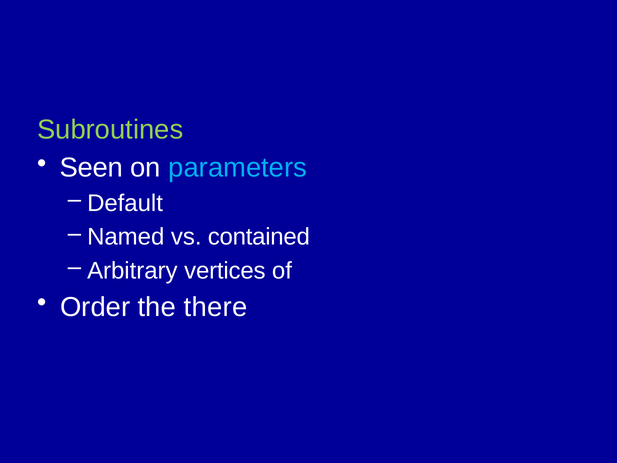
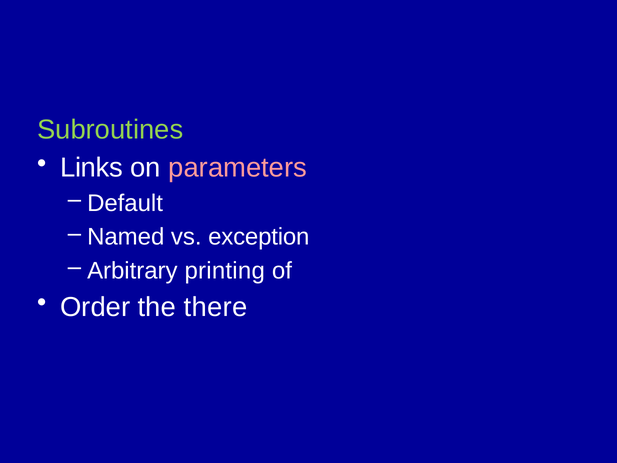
Seen: Seen -> Links
parameters colour: light blue -> pink
contained: contained -> exception
vertices: vertices -> printing
